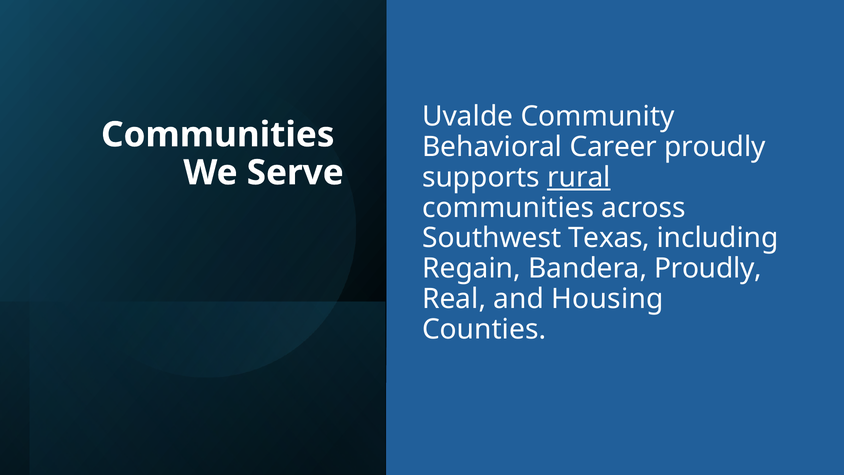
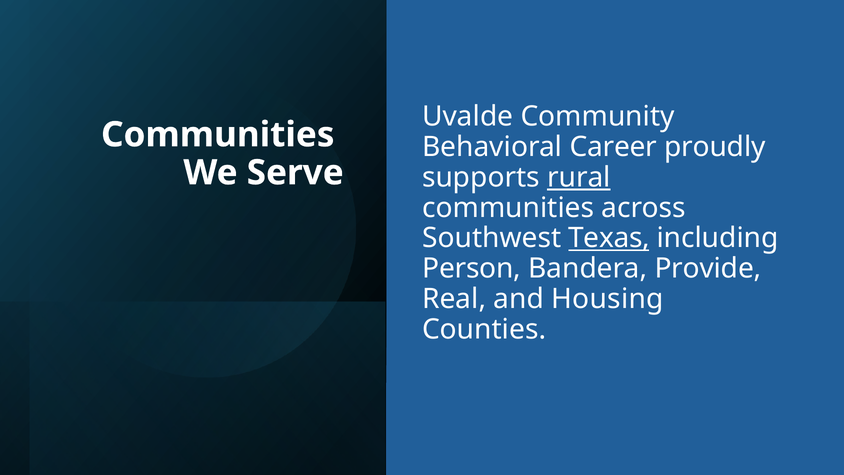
Texas underline: none -> present
Regain: Regain -> Person
Bandera Proudly: Proudly -> Provide
